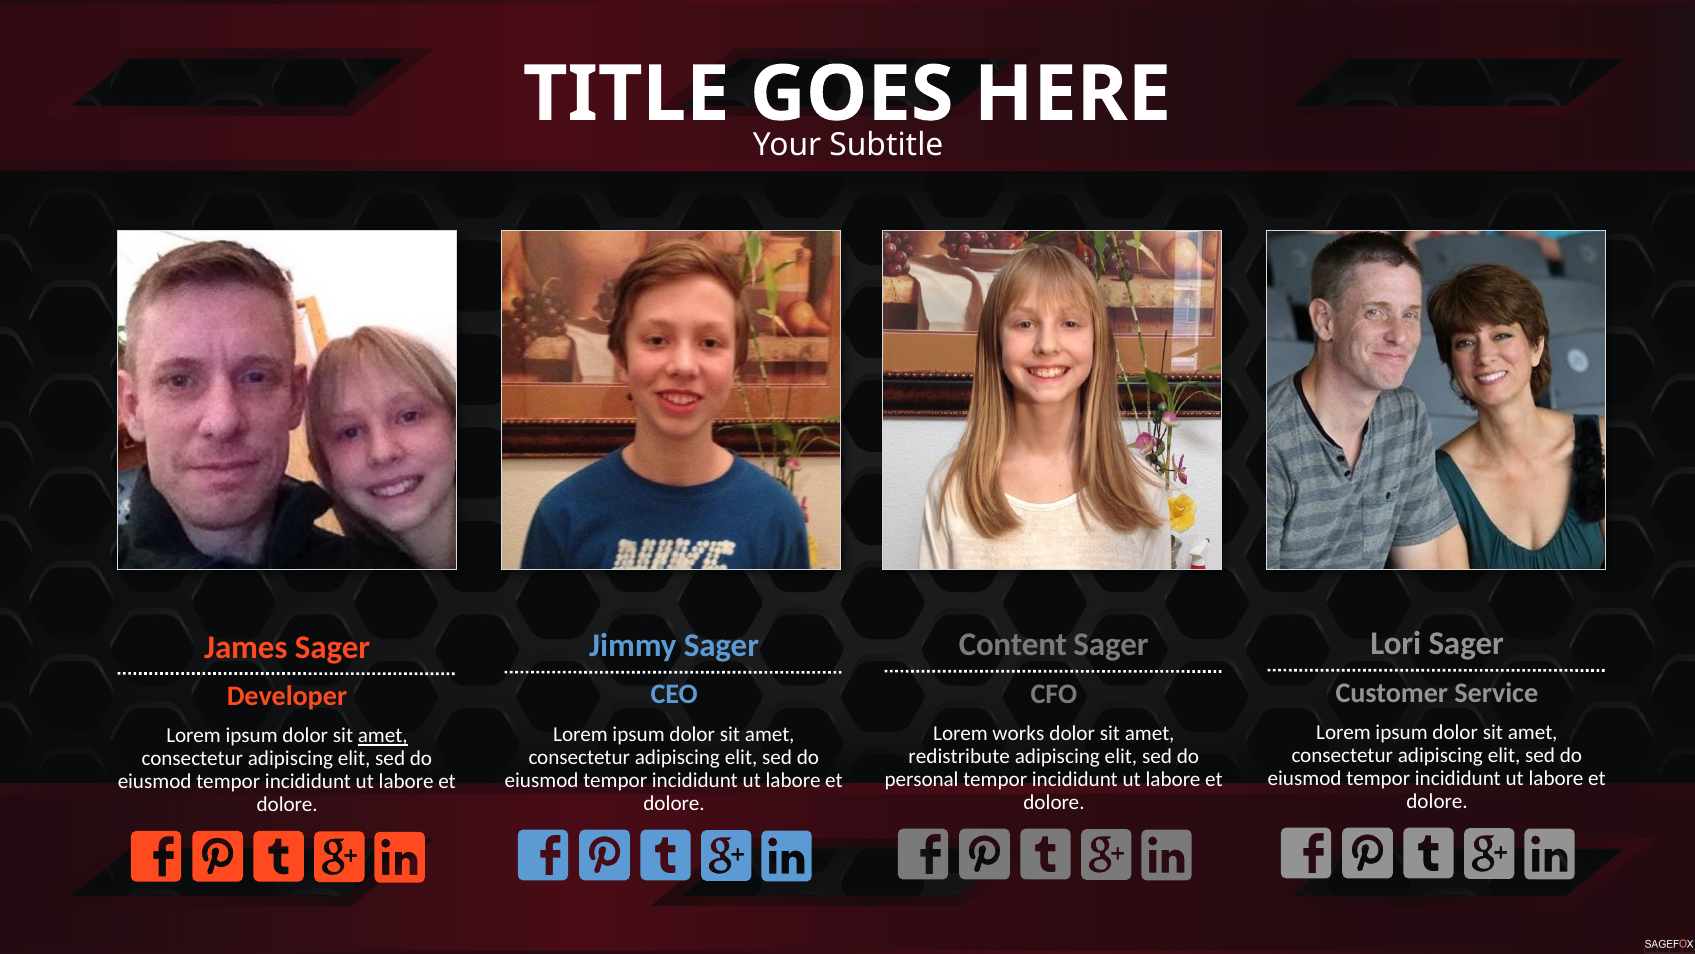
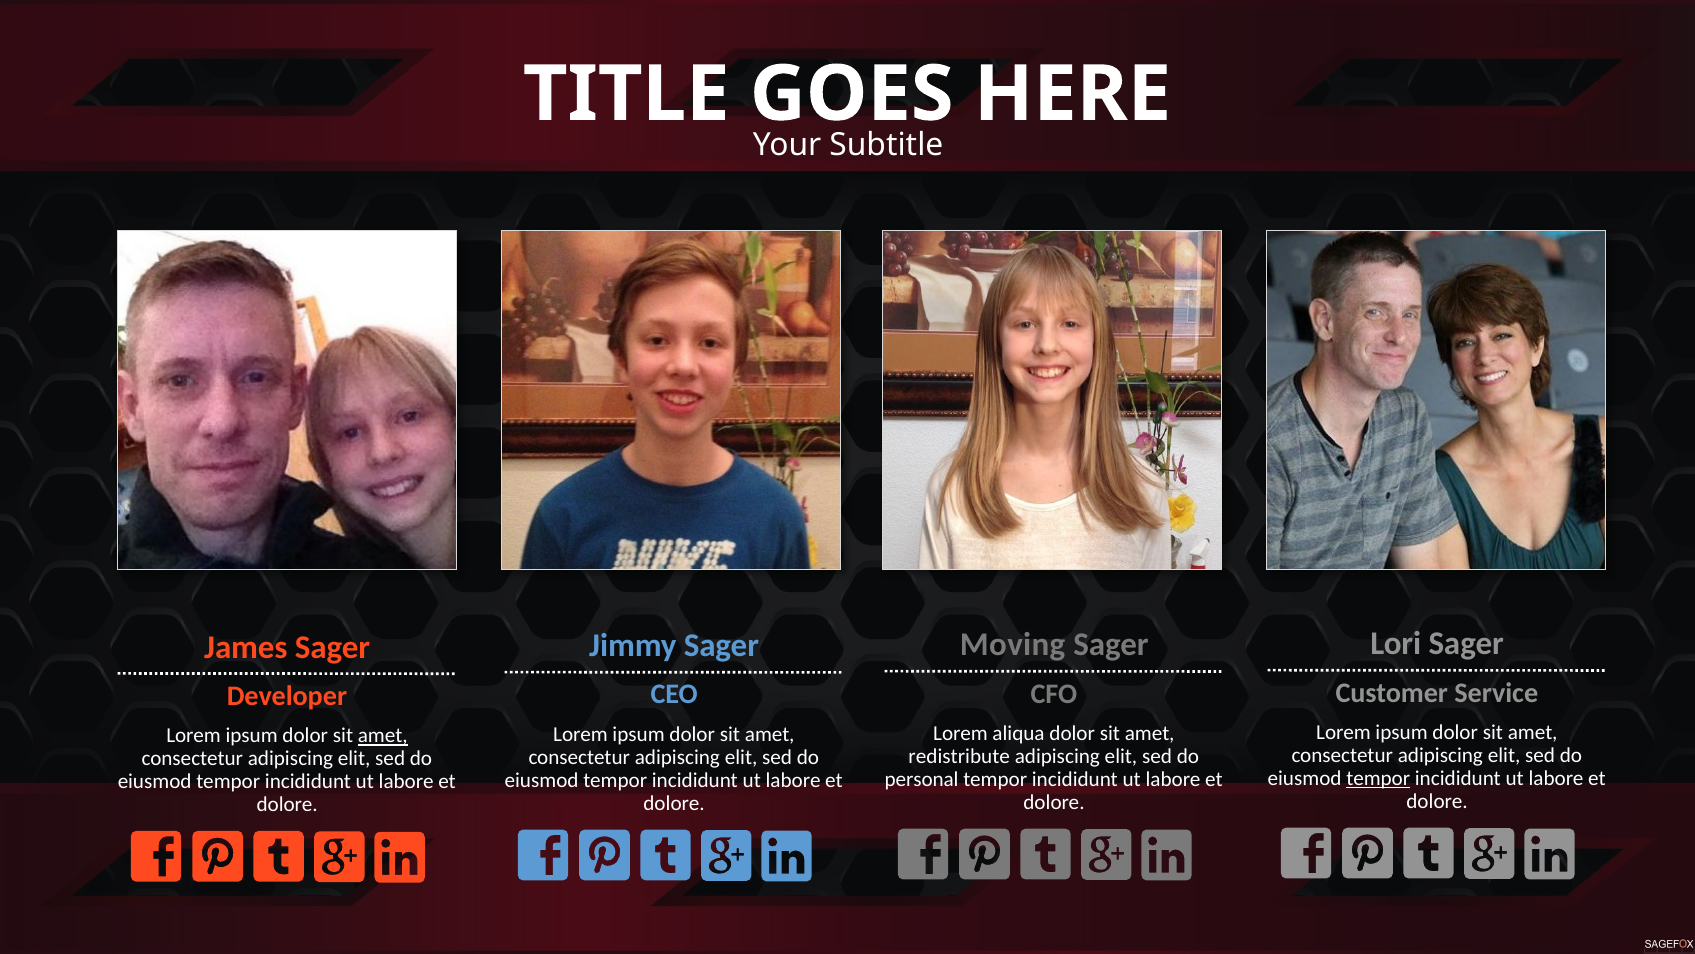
Content: Content -> Moving
works: works -> aliqua
tempor at (1378, 778) underline: none -> present
